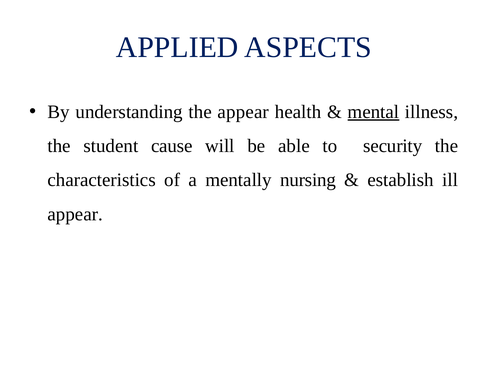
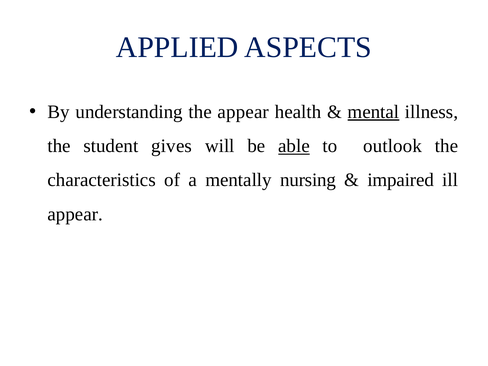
cause: cause -> gives
able underline: none -> present
security: security -> outlook
establish: establish -> impaired
